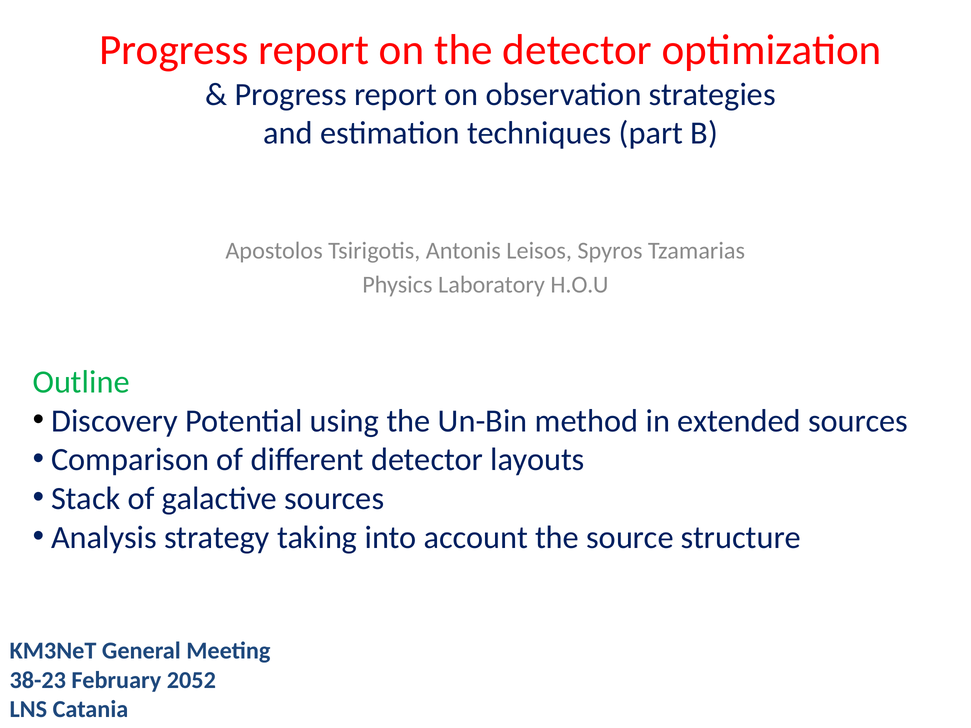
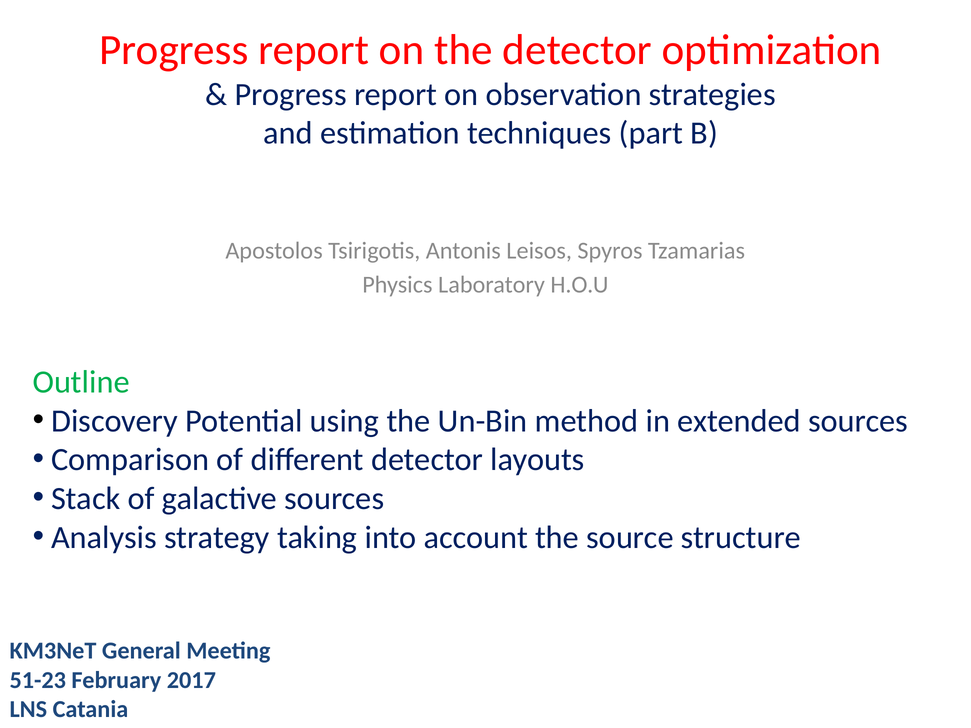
38-23: 38-23 -> 51-23
2052: 2052 -> 2017
